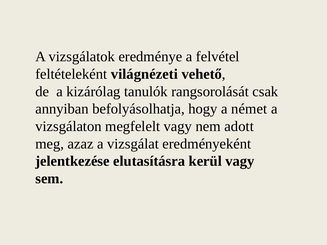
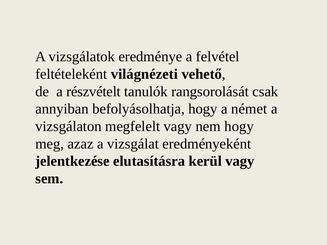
kizárólag: kizárólag -> részvételt
nem adott: adott -> hogy
